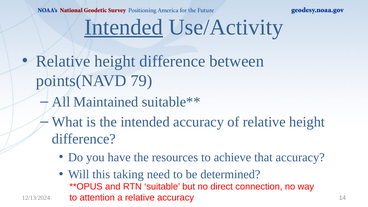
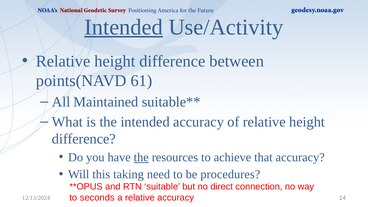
79: 79 -> 61
the at (141, 157) underline: none -> present
determined: determined -> procedures
attention: attention -> seconds
